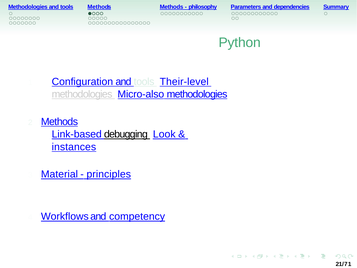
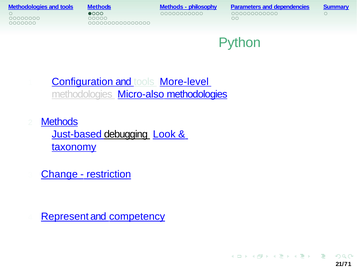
Their-level: Their-level -> More-level
Link-based: Link-based -> Just-based
instances: instances -> taxonomy
Material: Material -> Change
principles: principles -> restriction
Workflows: Workflows -> Represent
